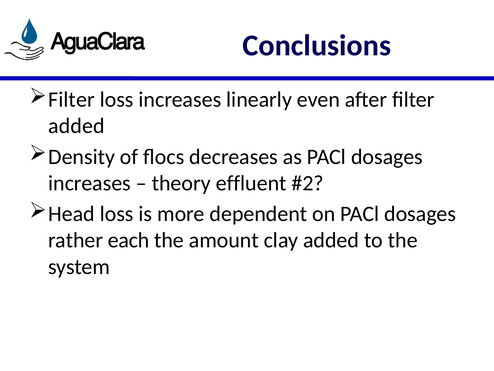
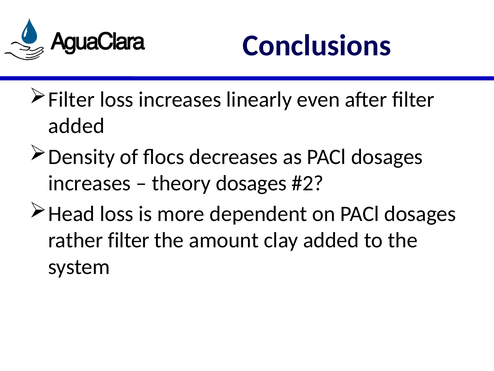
theory effluent: effluent -> dosages
rather each: each -> filter
